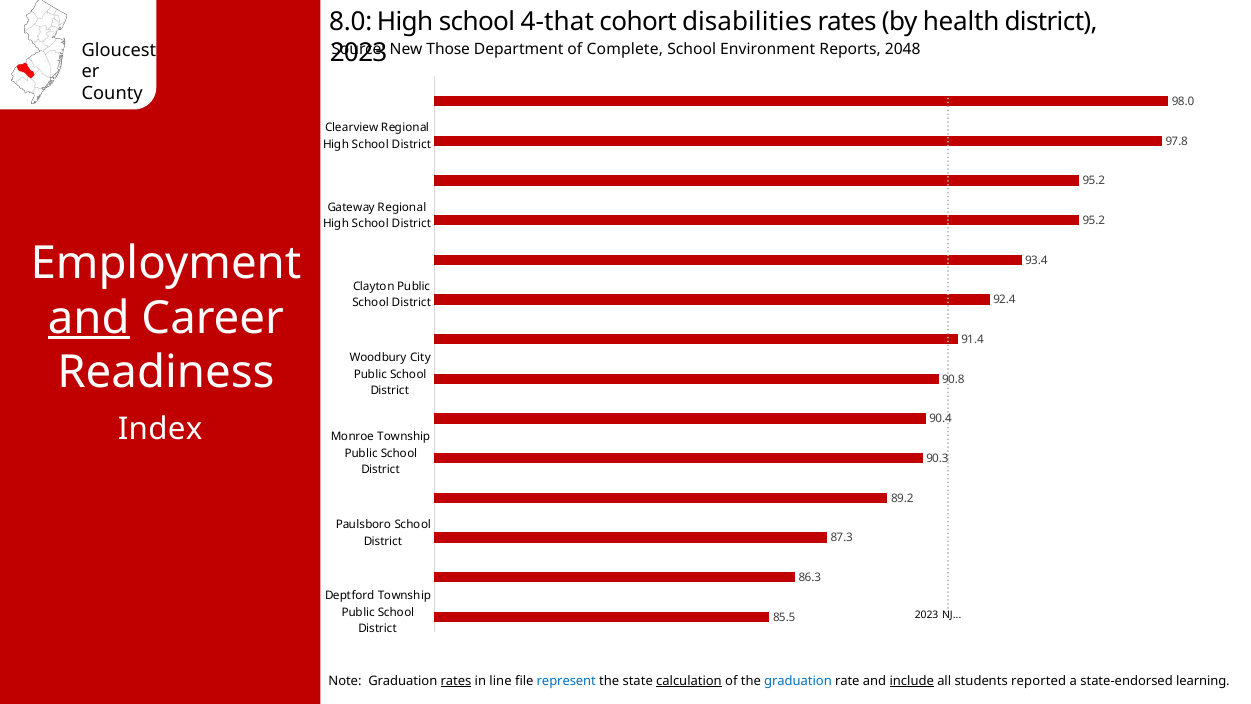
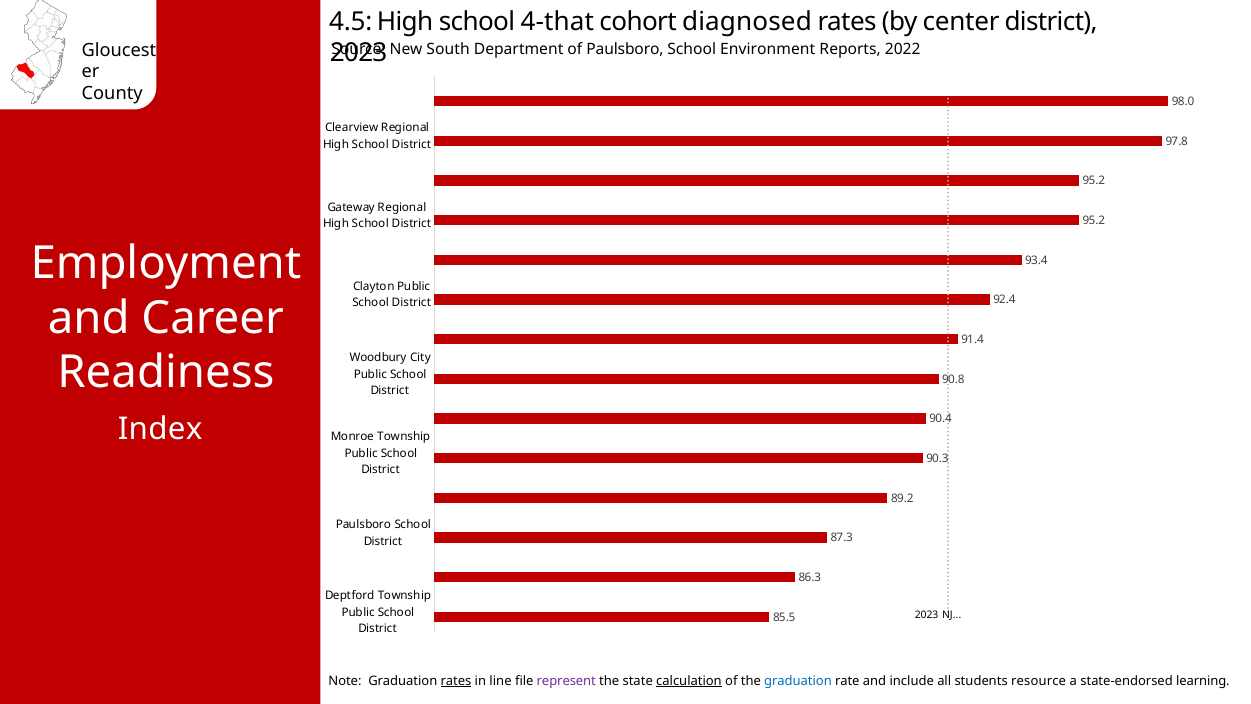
8.0: 8.0 -> 4.5
disabilities: disabilities -> diagnosed
health: health -> center
Those: Those -> South
of Complete: Complete -> Paulsboro
2048: 2048 -> 2022
and at (89, 318) underline: present -> none
represent colour: blue -> purple
include underline: present -> none
reported: reported -> resource
